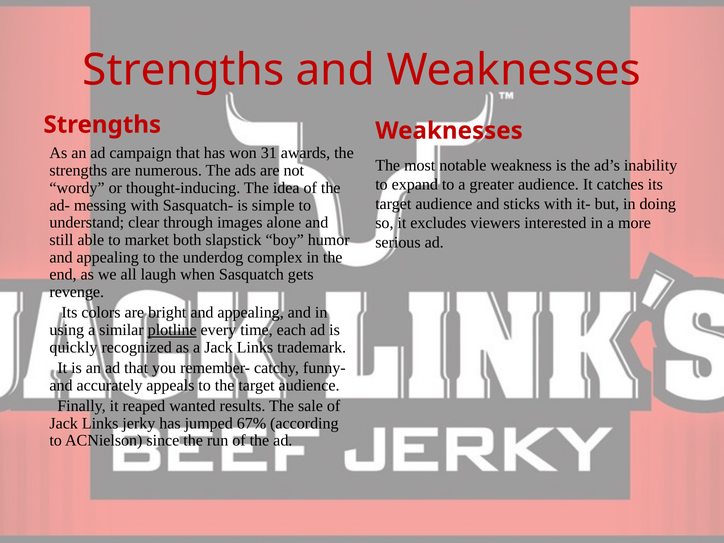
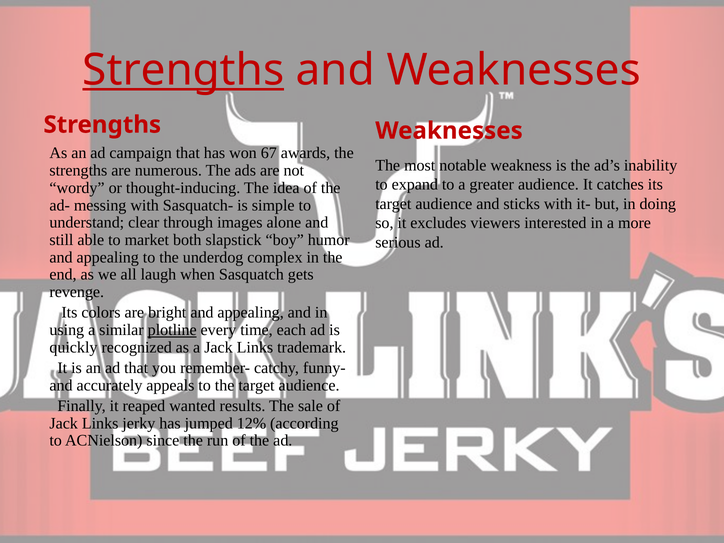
Strengths at (183, 70) underline: none -> present
31: 31 -> 67
67%: 67% -> 12%
